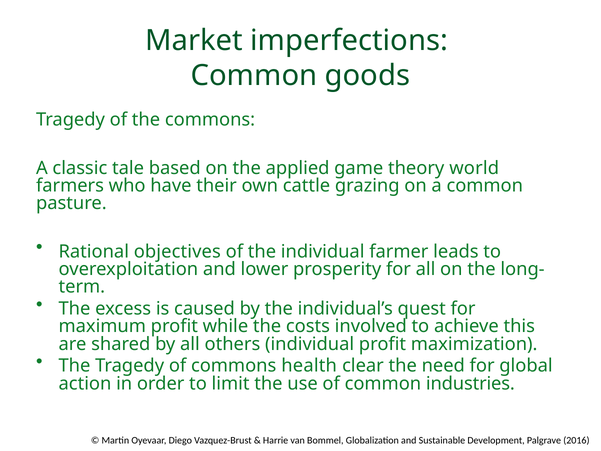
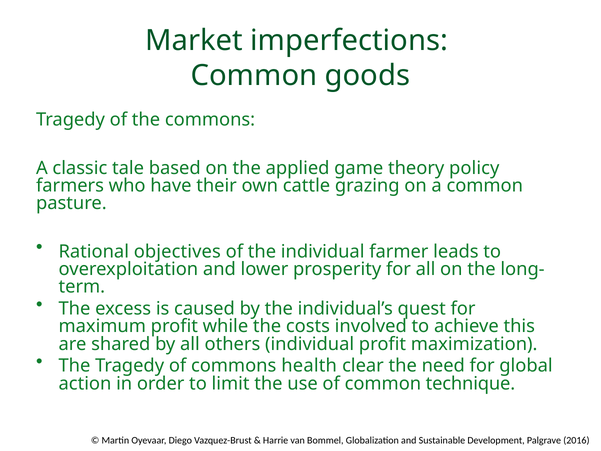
world: world -> policy
industries: industries -> technique
